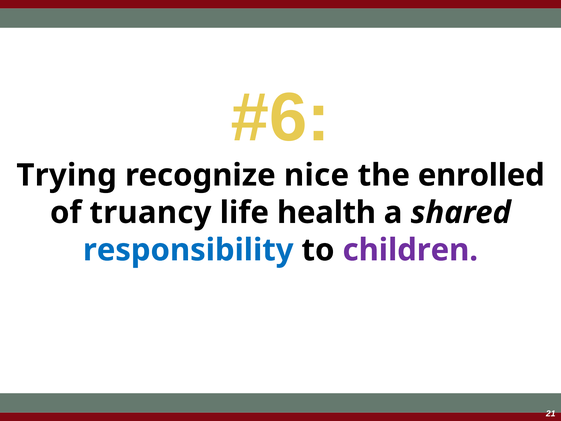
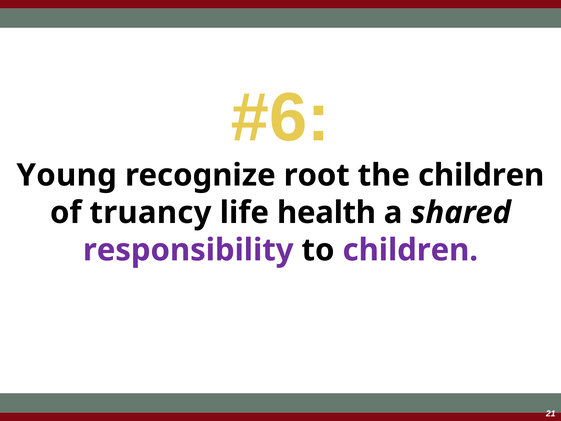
Trying: Trying -> Young
nice: nice -> root
the enrolled: enrolled -> children
responsibility colour: blue -> purple
